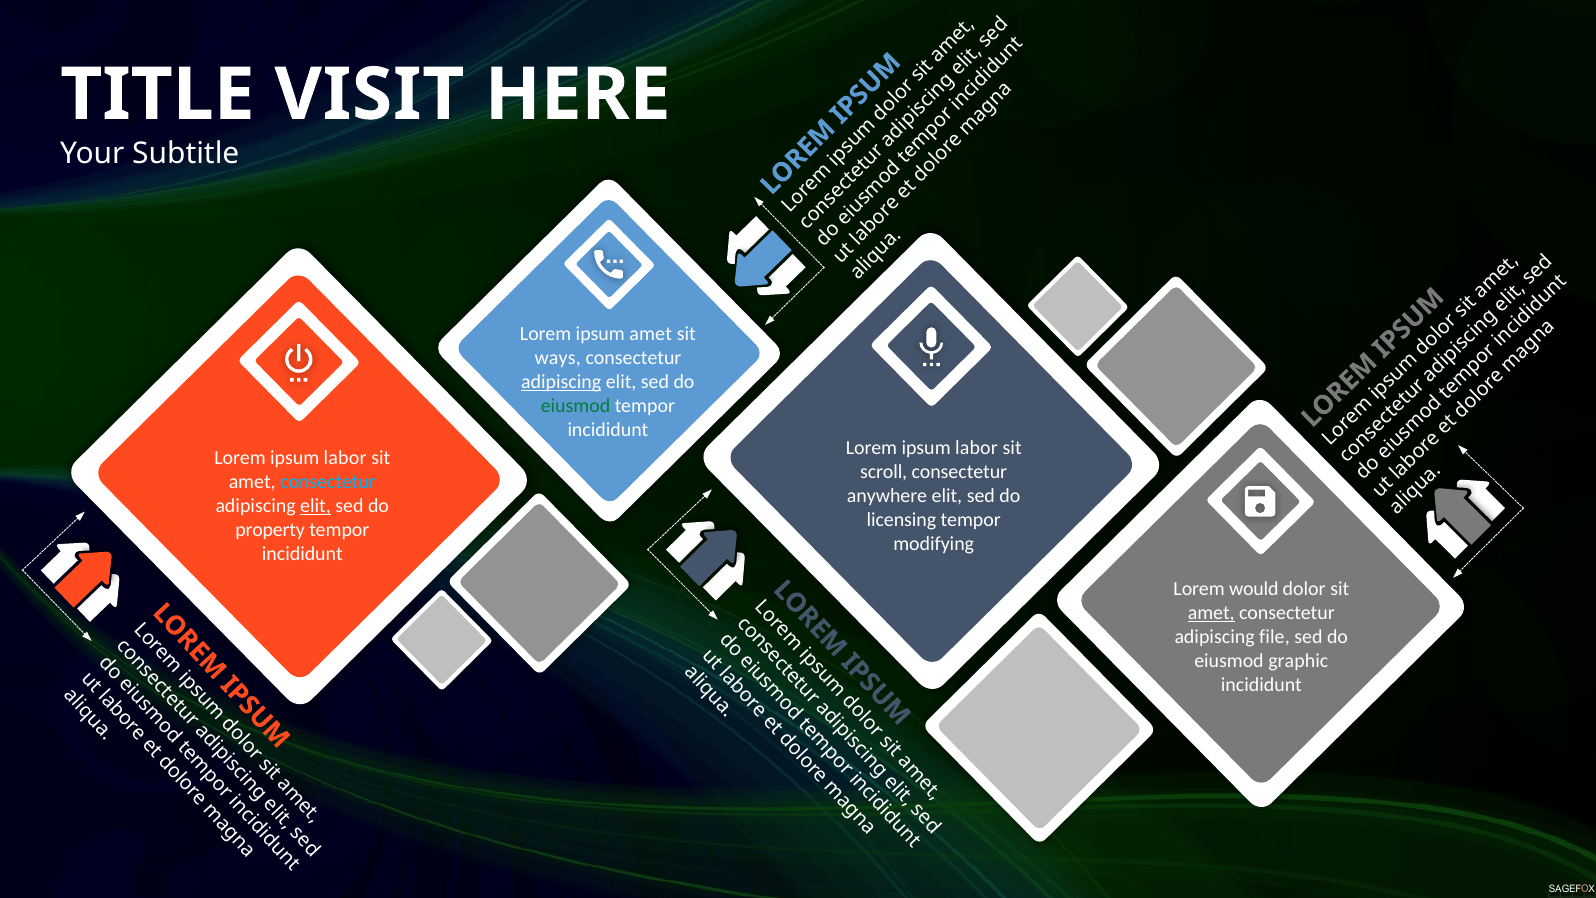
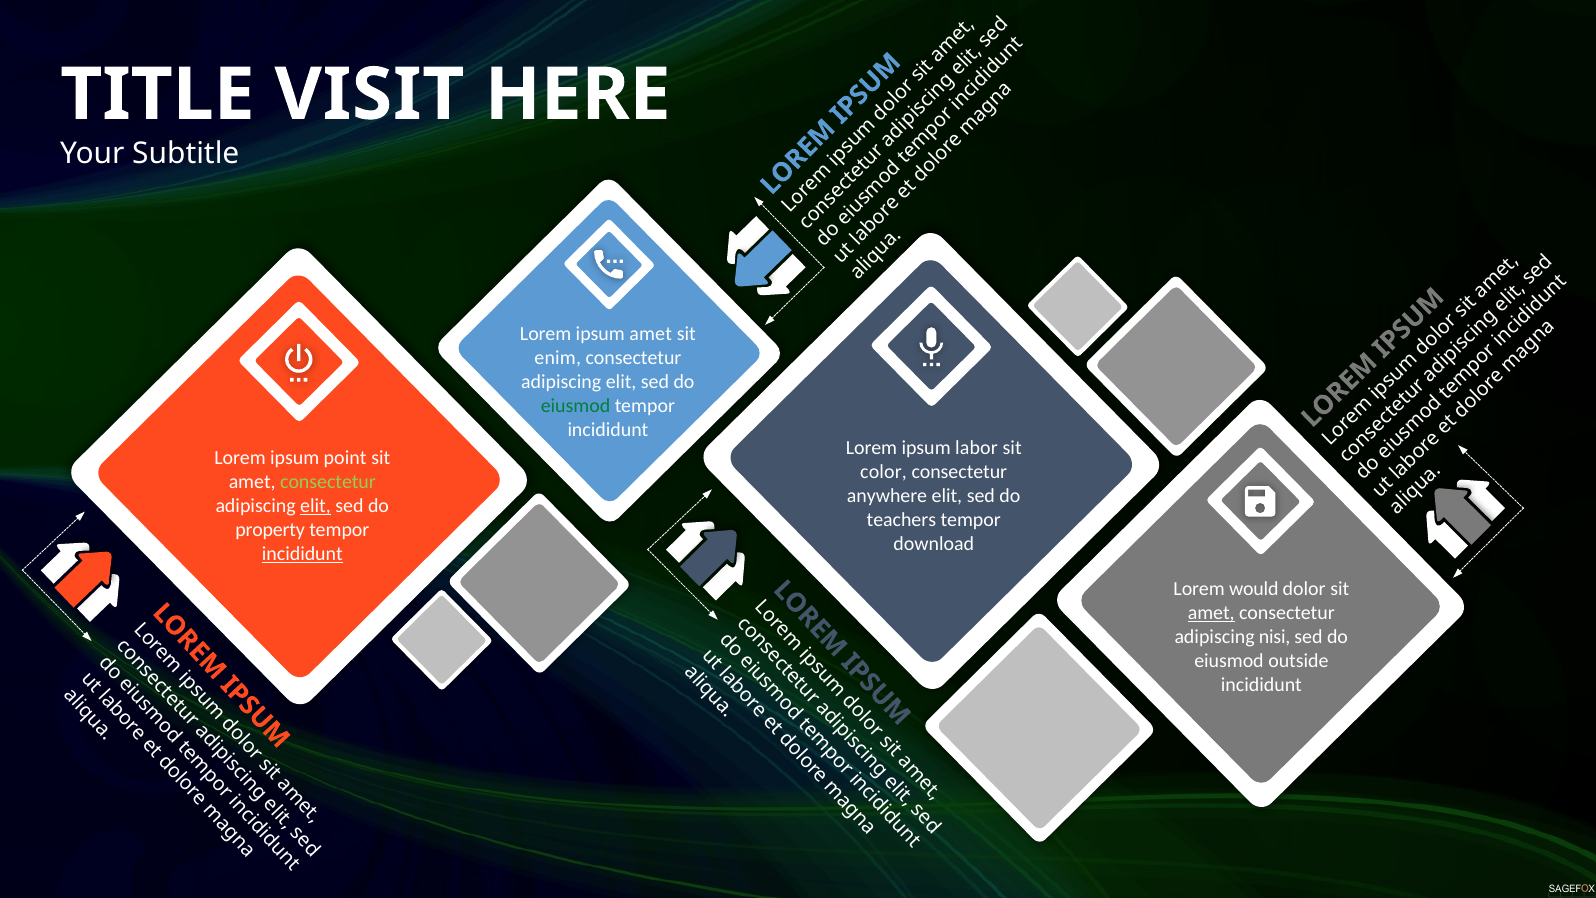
ways: ways -> enim
adipiscing at (561, 382) underline: present -> none
labor at (345, 458): labor -> point
scroll: scroll -> color
consectetur at (328, 482) colour: light blue -> light green
licensing: licensing -> teachers
modifying: modifying -> download
incididunt at (302, 554) underline: none -> present
file: file -> nisi
graphic: graphic -> outside
